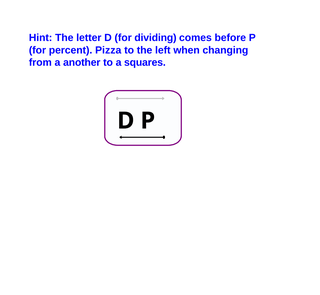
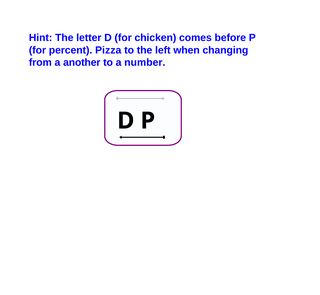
dividing: dividing -> chicken
squares: squares -> number
